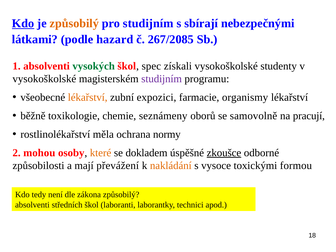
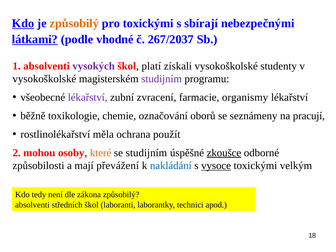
pro studijním: studijním -> toxickými
látkami underline: none -> present
hazard: hazard -> vhodné
267/2085: 267/2085 -> 267/2037
vysokých colour: green -> purple
spec: spec -> platí
lékařství at (88, 97) colour: orange -> purple
expozici: expozici -> zvracení
seznámeny: seznámeny -> označování
samovolně: samovolně -> seznámeny
normy: normy -> použít
se dokladem: dokladem -> studijním
nakládání colour: orange -> blue
vysoce underline: none -> present
formou: formou -> velkým
